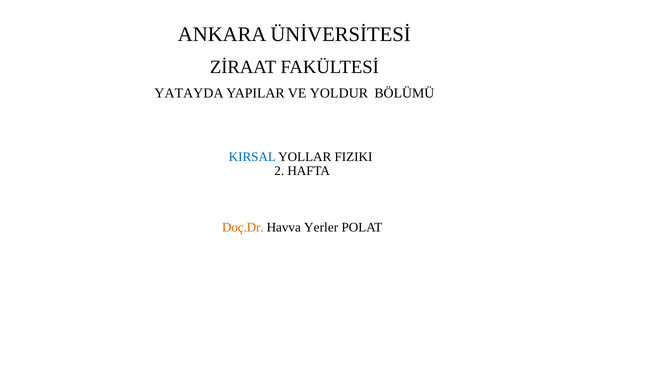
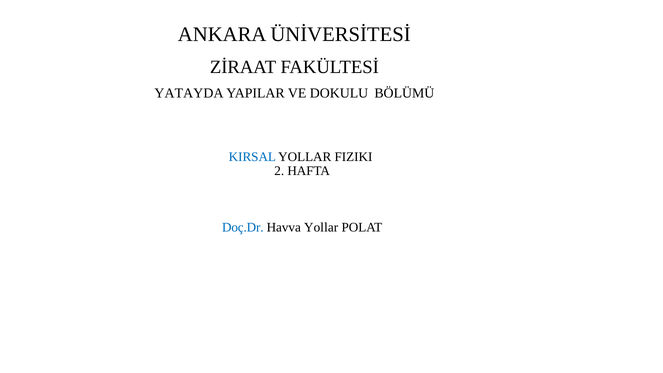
YOLDUR: YOLDUR -> DOKULU
Doç.Dr colour: orange -> blue
Havva Yerler: Yerler -> Yollar
